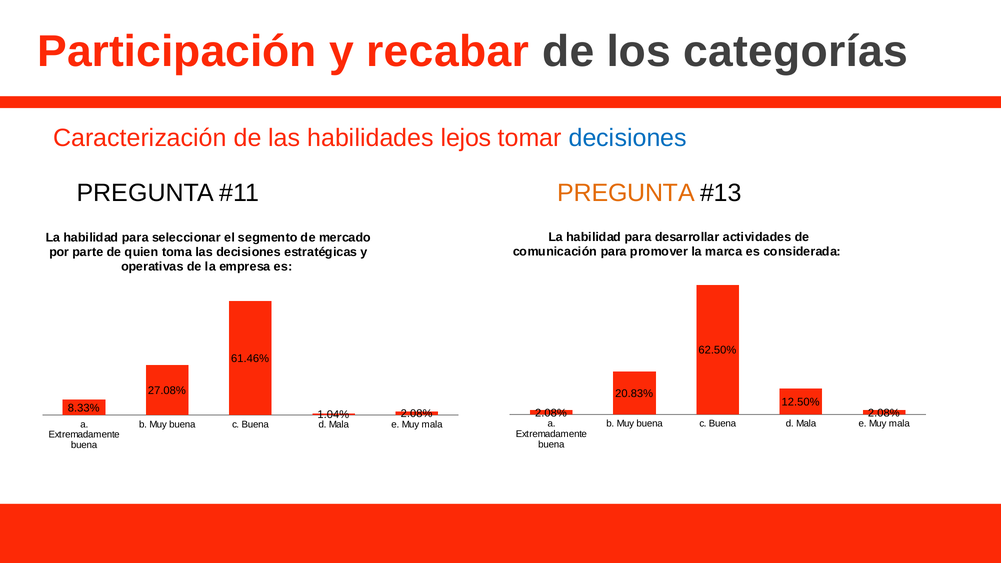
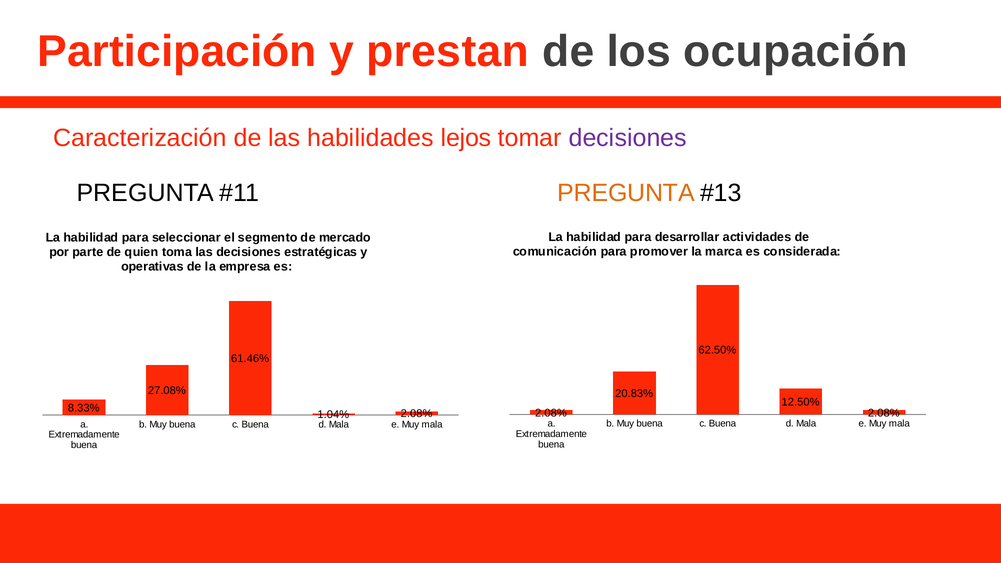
recabar: recabar -> prestan
categorías: categorías -> ocupación
decisiones at (628, 138) colour: blue -> purple
